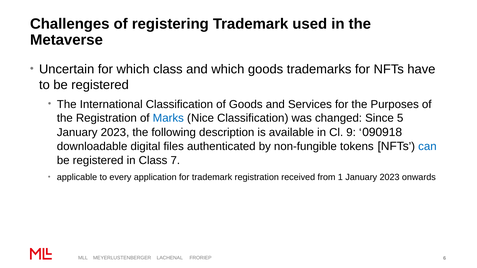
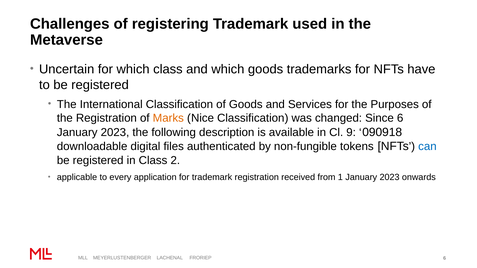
Marks colour: blue -> orange
Since 5: 5 -> 6
7: 7 -> 2
